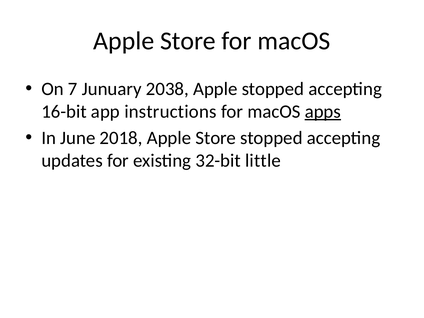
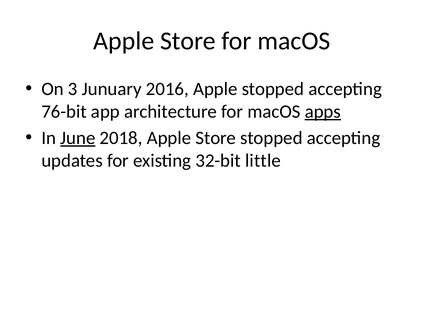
7: 7 -> 3
2038: 2038 -> 2016
16-bit: 16-bit -> 76-bit
instructions: instructions -> architecture
June underline: none -> present
